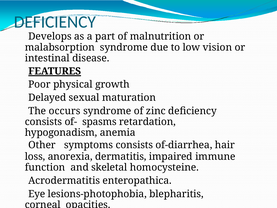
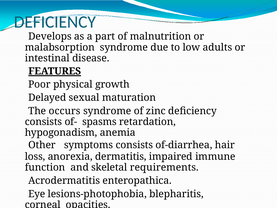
vision: vision -> adults
homocysteine: homocysteine -> requirements
